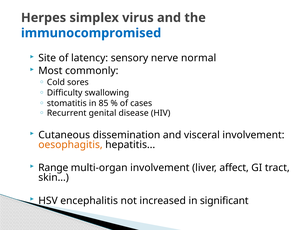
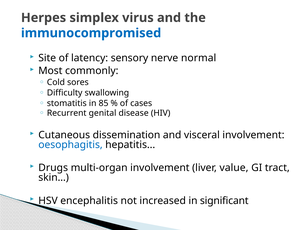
oesophagitis colour: orange -> blue
Range: Range -> Drugs
affect: affect -> value
